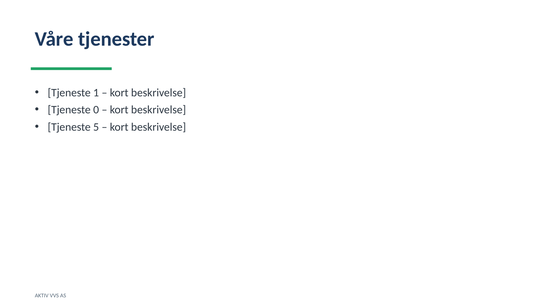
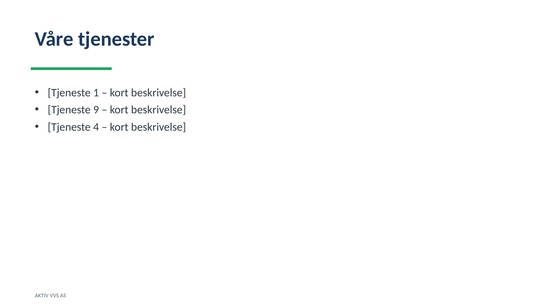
0: 0 -> 9
5: 5 -> 4
